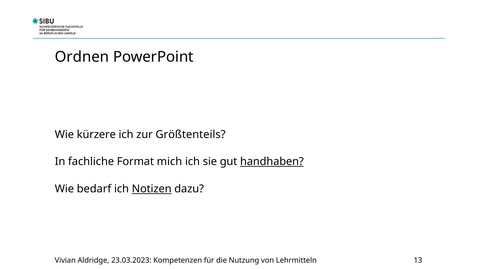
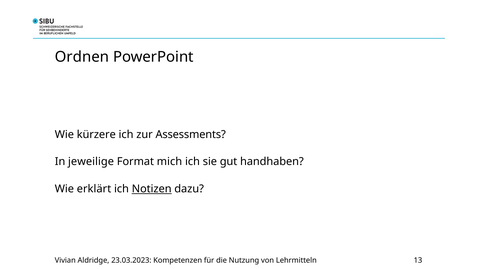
Größtenteils: Größtenteils -> Assessments
fachliche: fachliche -> jeweilige
handhaben underline: present -> none
bedarf: bedarf -> erklärt
